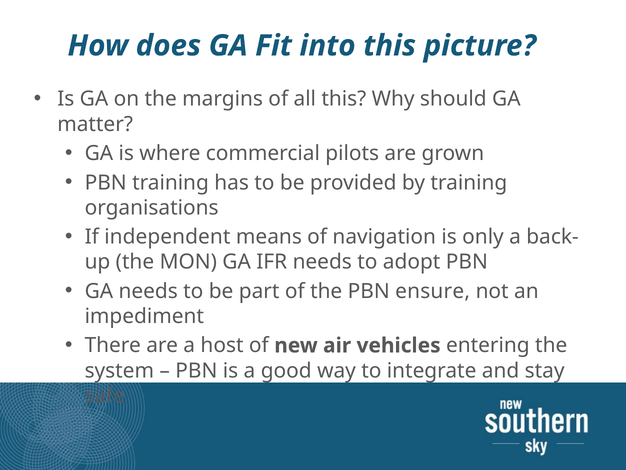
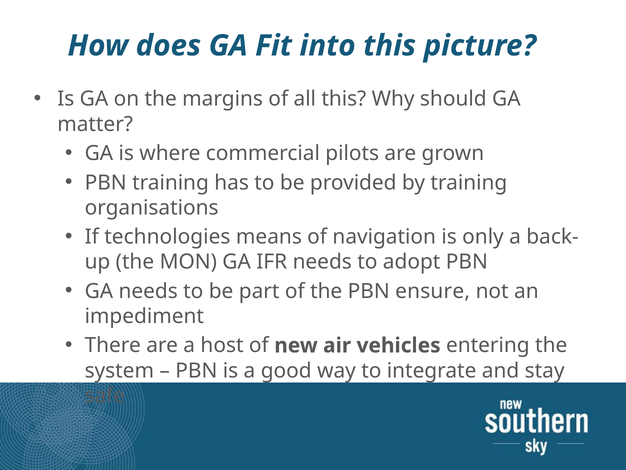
independent: independent -> technologies
